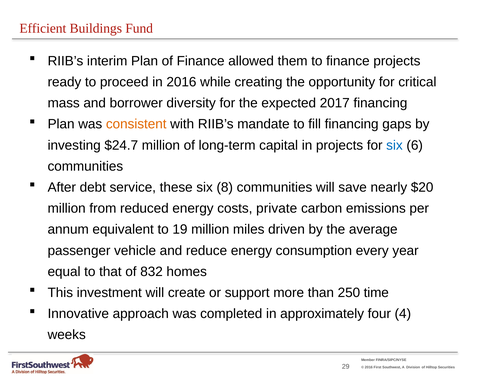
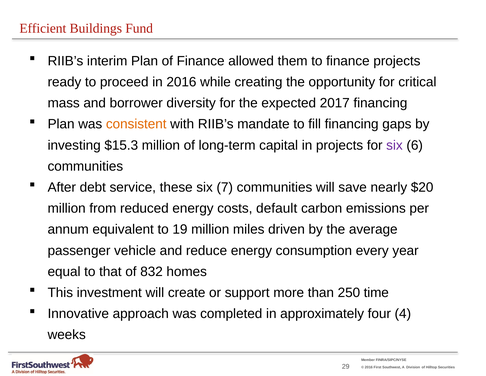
$24.7: $24.7 -> $15.3
six at (394, 145) colour: blue -> purple
8: 8 -> 7
private: private -> default
